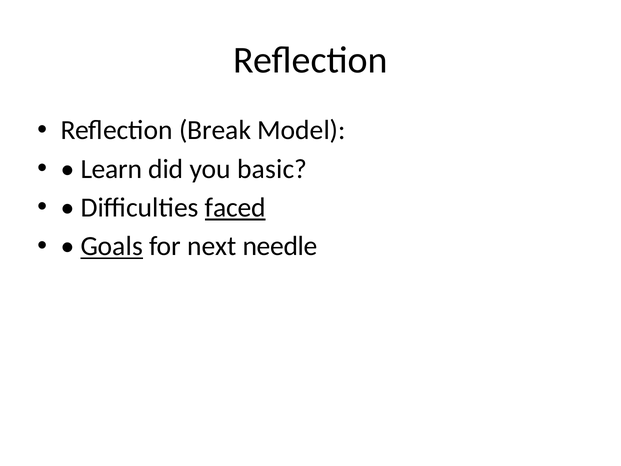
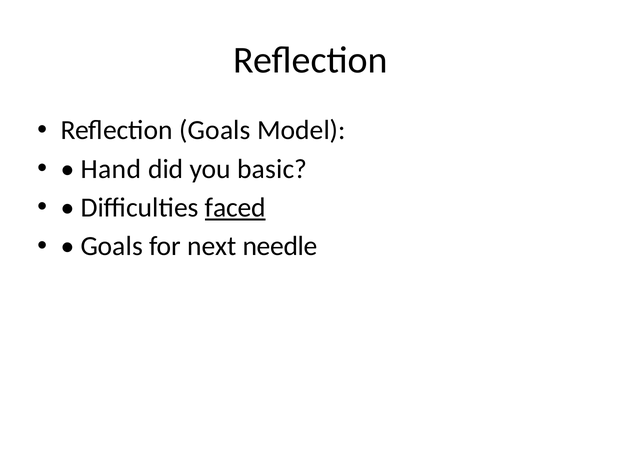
Reflection Break: Break -> Goals
Learn: Learn -> Hand
Goals at (112, 246) underline: present -> none
